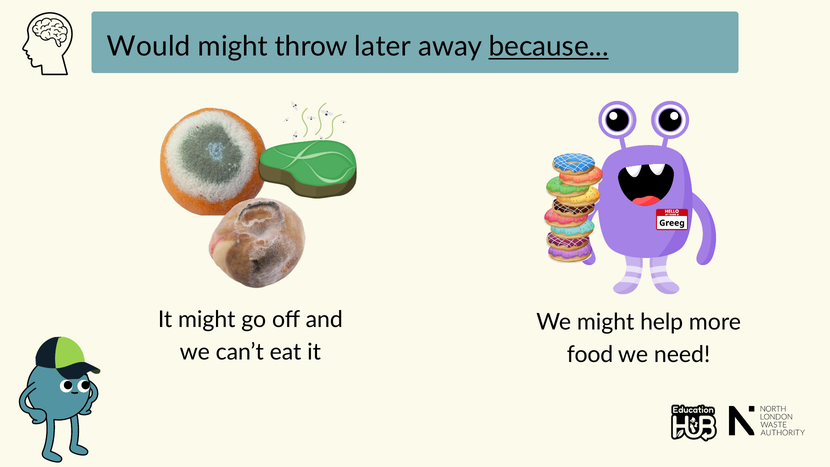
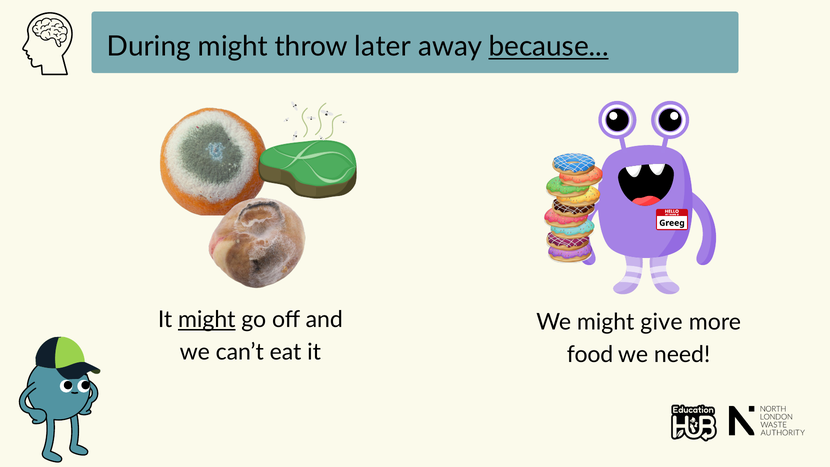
Would: Would -> During
might at (207, 320) underline: none -> present
help: help -> give
